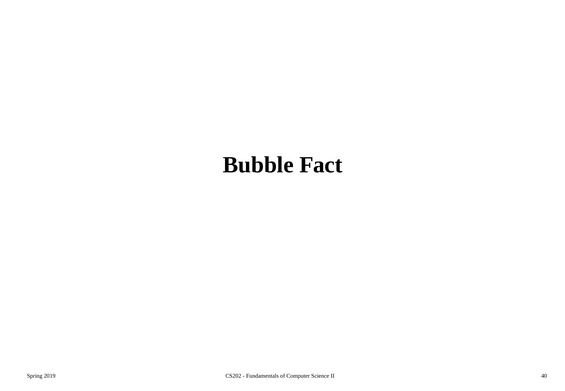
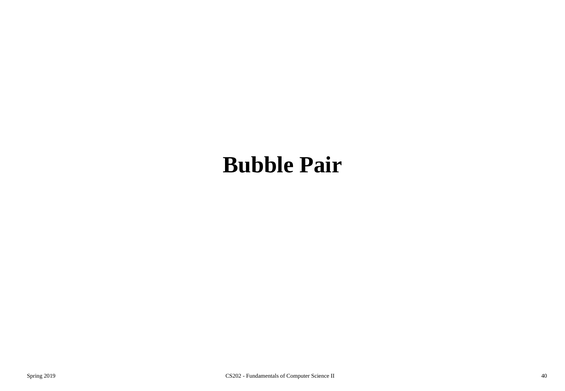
Fact: Fact -> Pair
